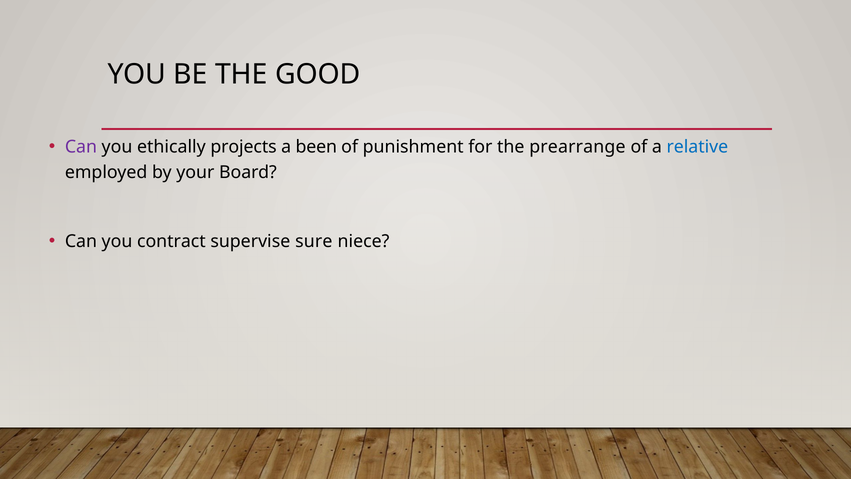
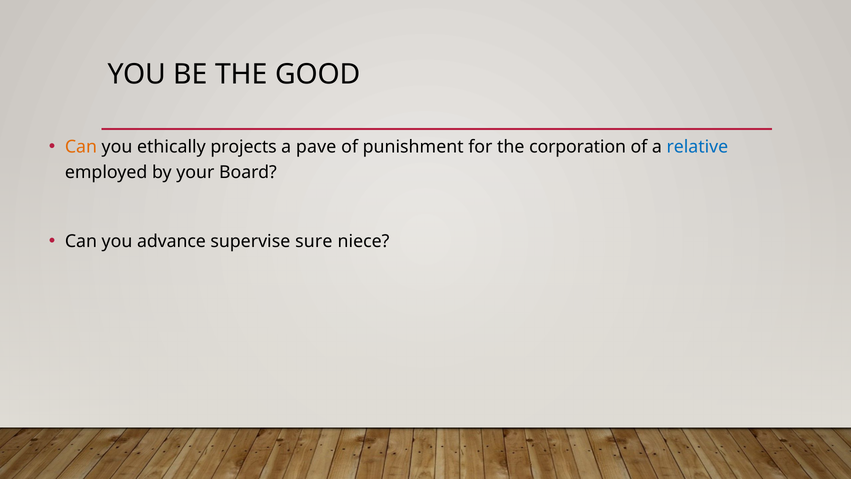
Can at (81, 147) colour: purple -> orange
been: been -> pave
prearrange: prearrange -> corporation
contract: contract -> advance
